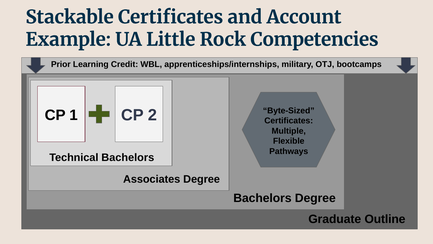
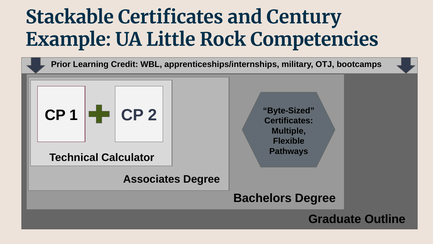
Account: Account -> Century
Technical Bachelors: Bachelors -> Calculator
